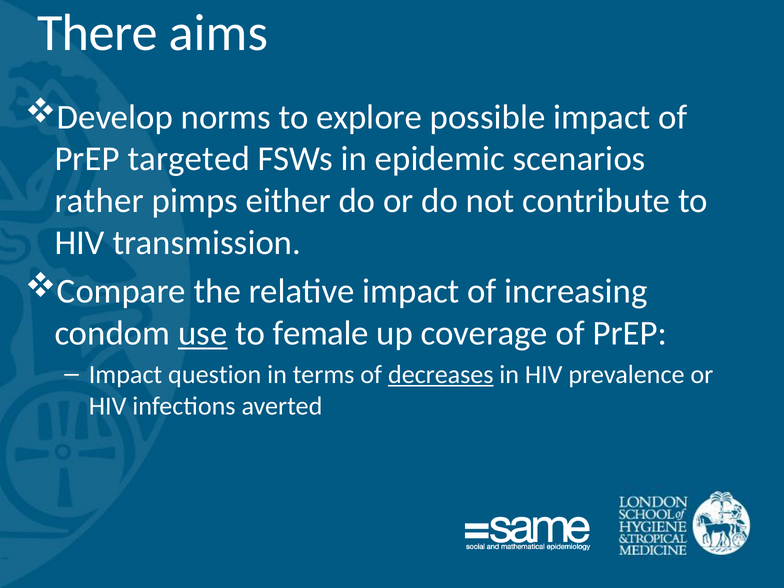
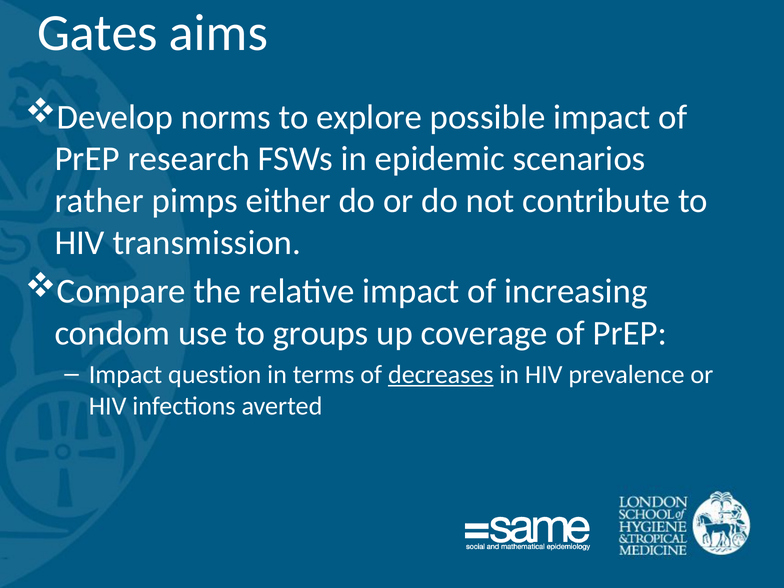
There: There -> Gates
targeted: targeted -> research
use underline: present -> none
female: female -> groups
